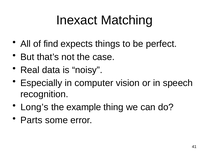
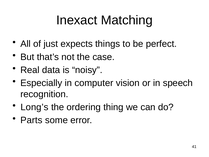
find: find -> just
example: example -> ordering
